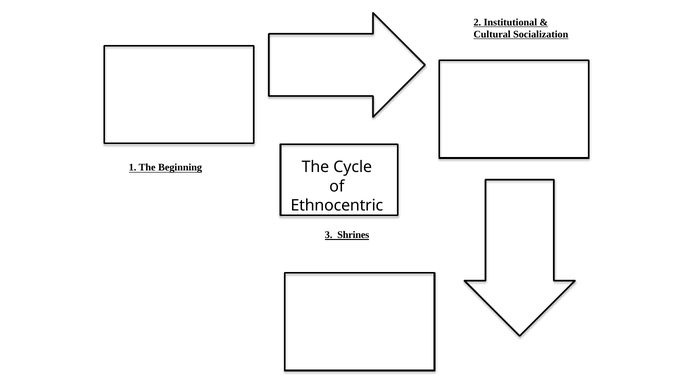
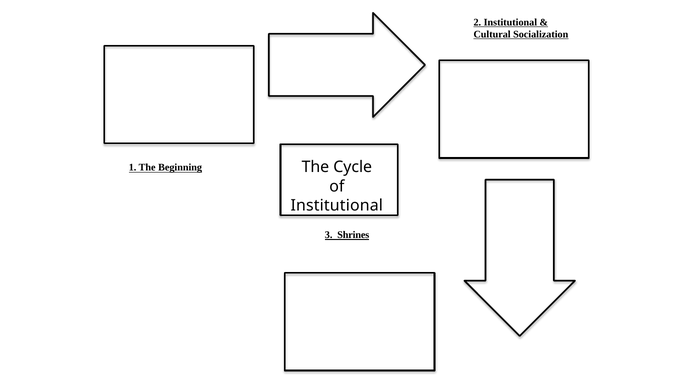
Ethnocentric at (337, 205): Ethnocentric -> Institutional
